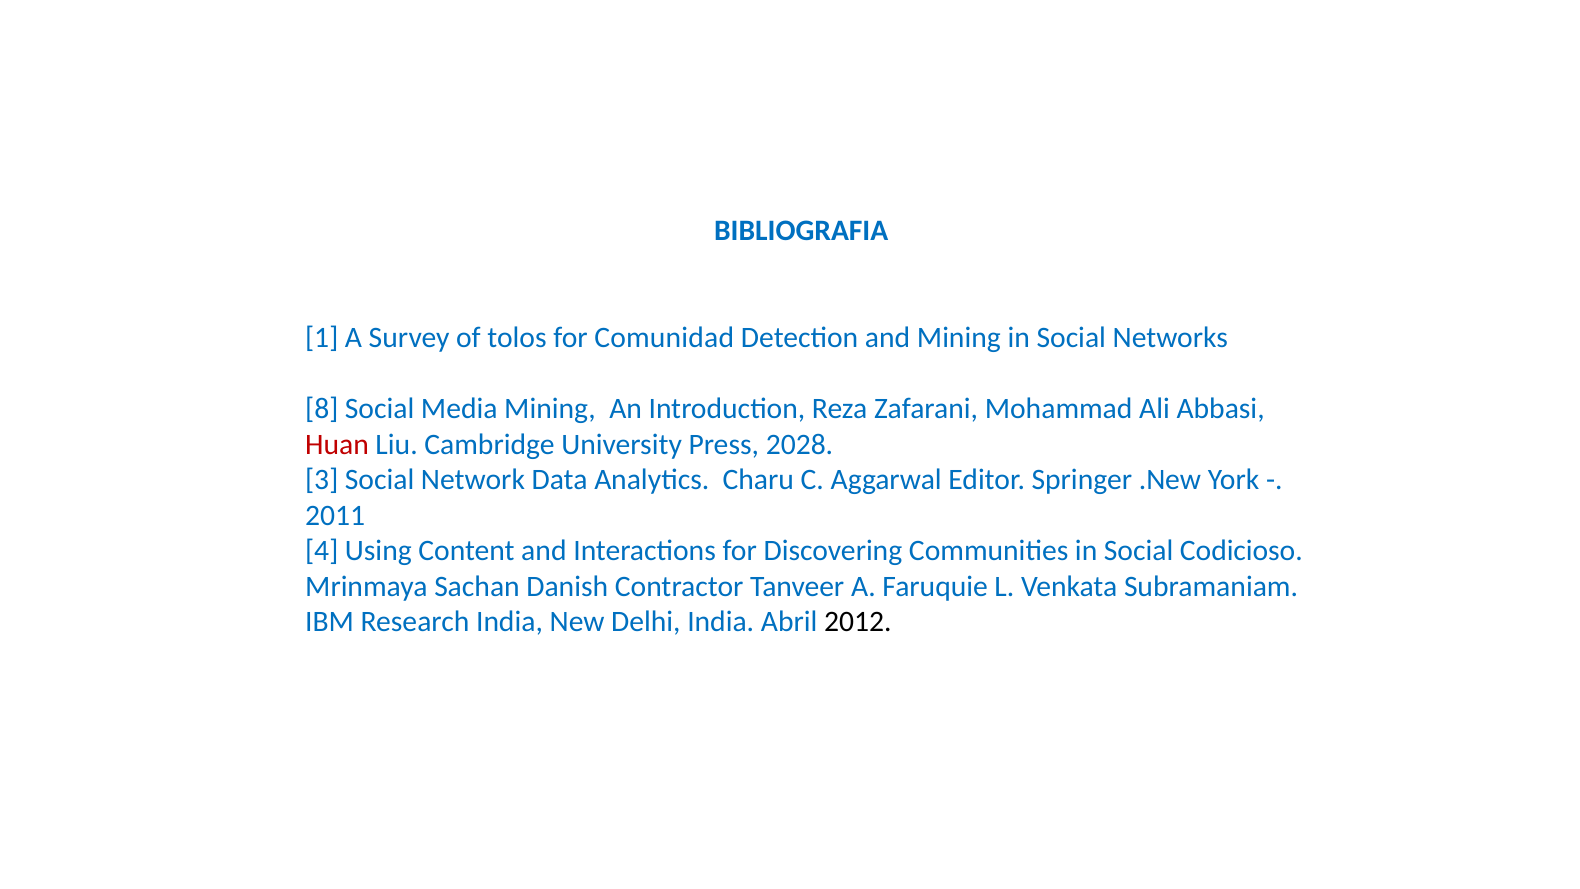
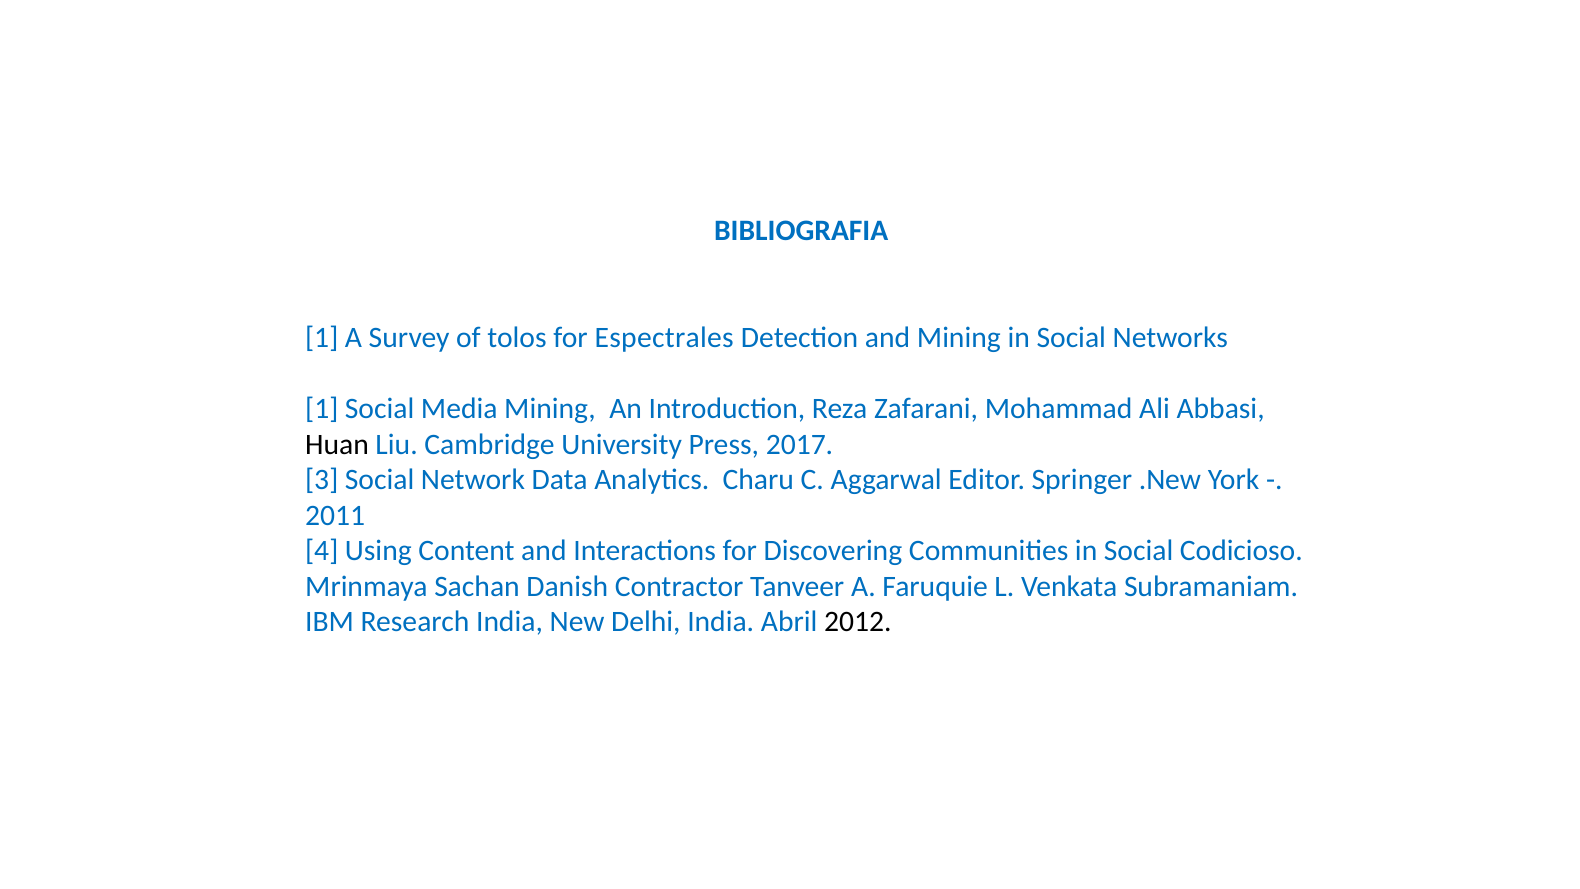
Comunidad: Comunidad -> Espectrales
8 at (322, 409): 8 -> 1
Huan colour: red -> black
2028: 2028 -> 2017
